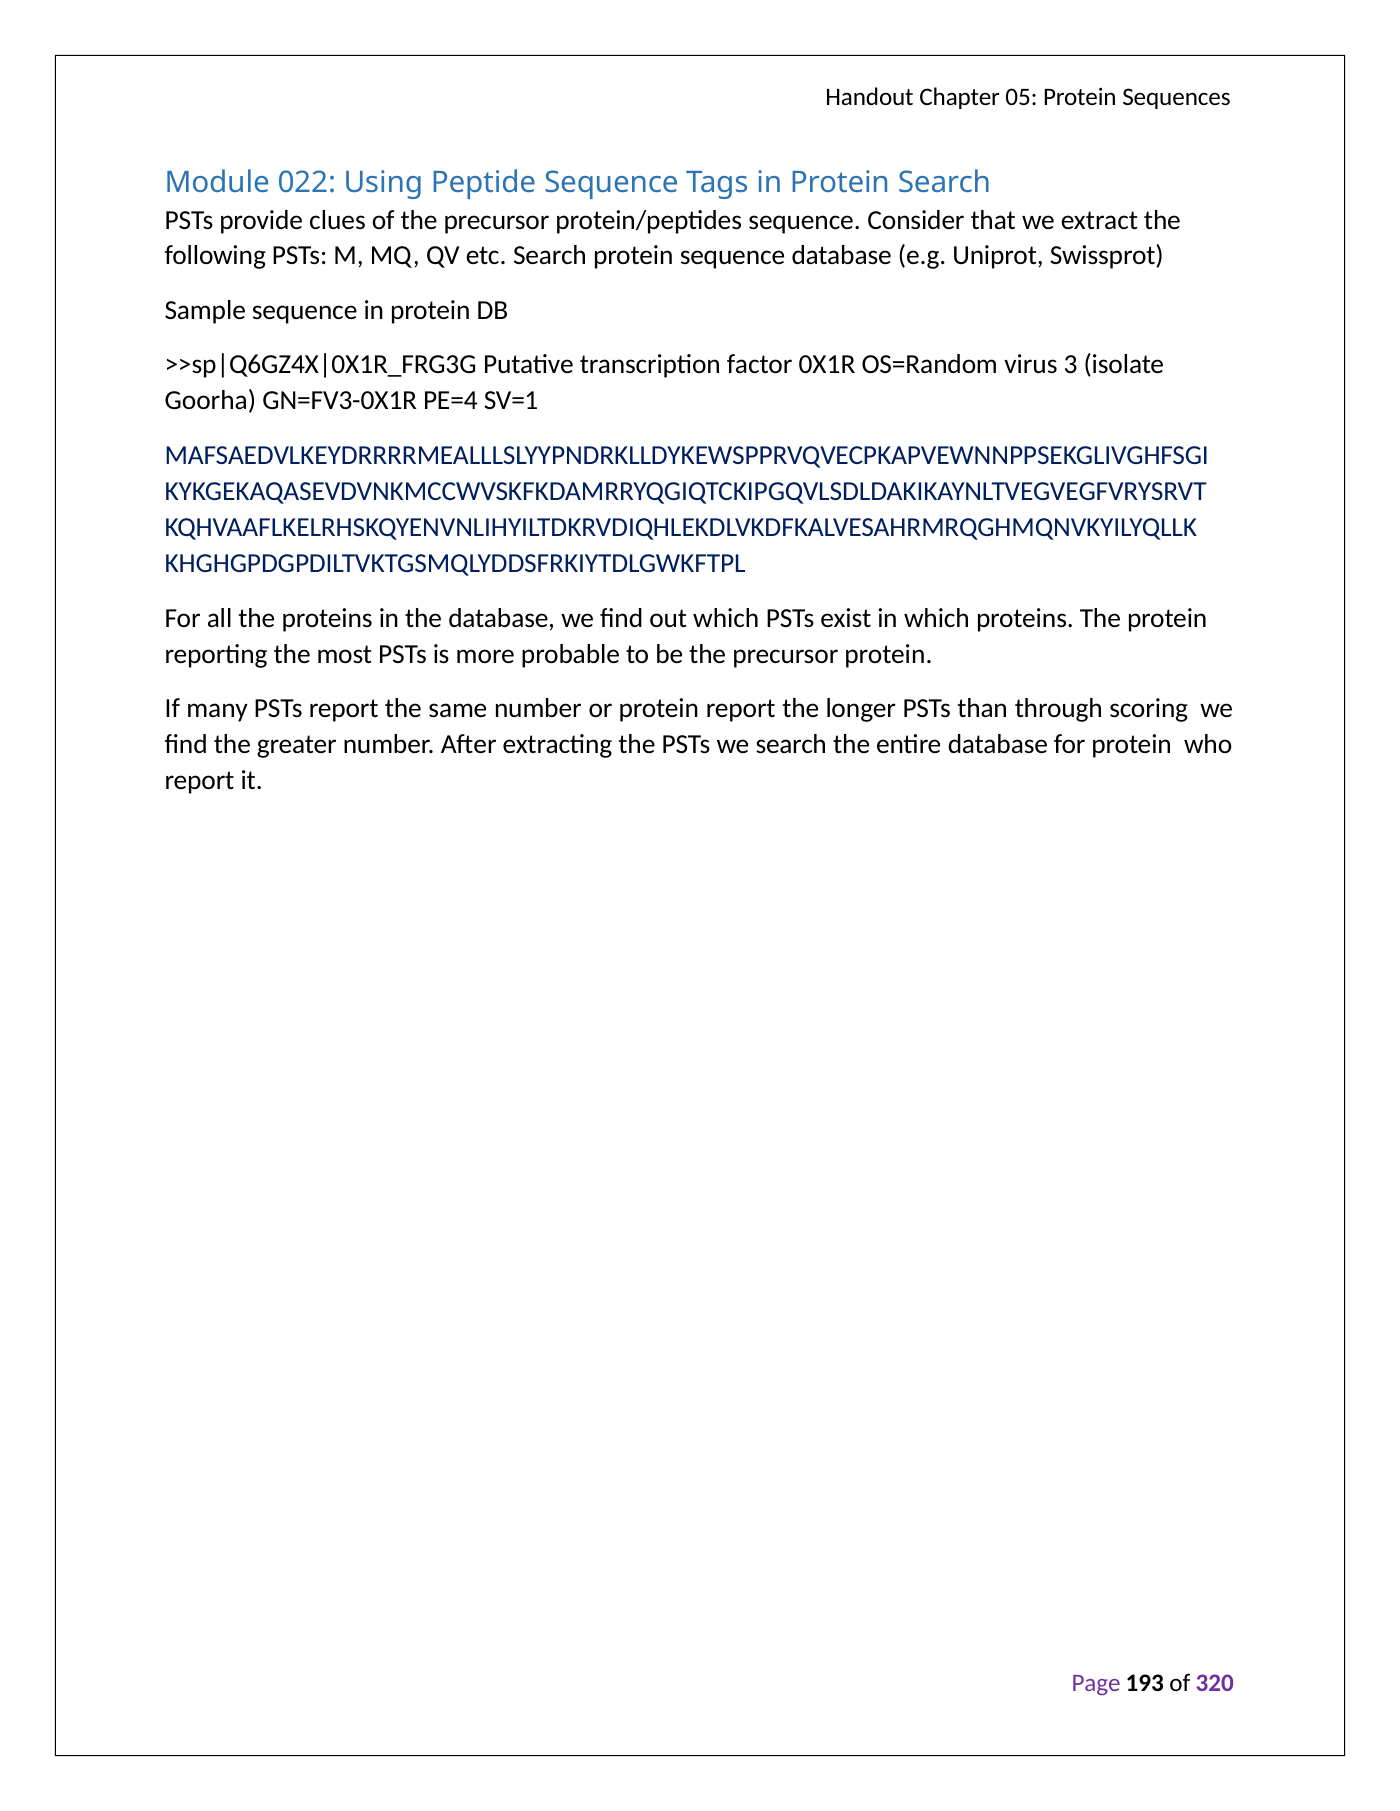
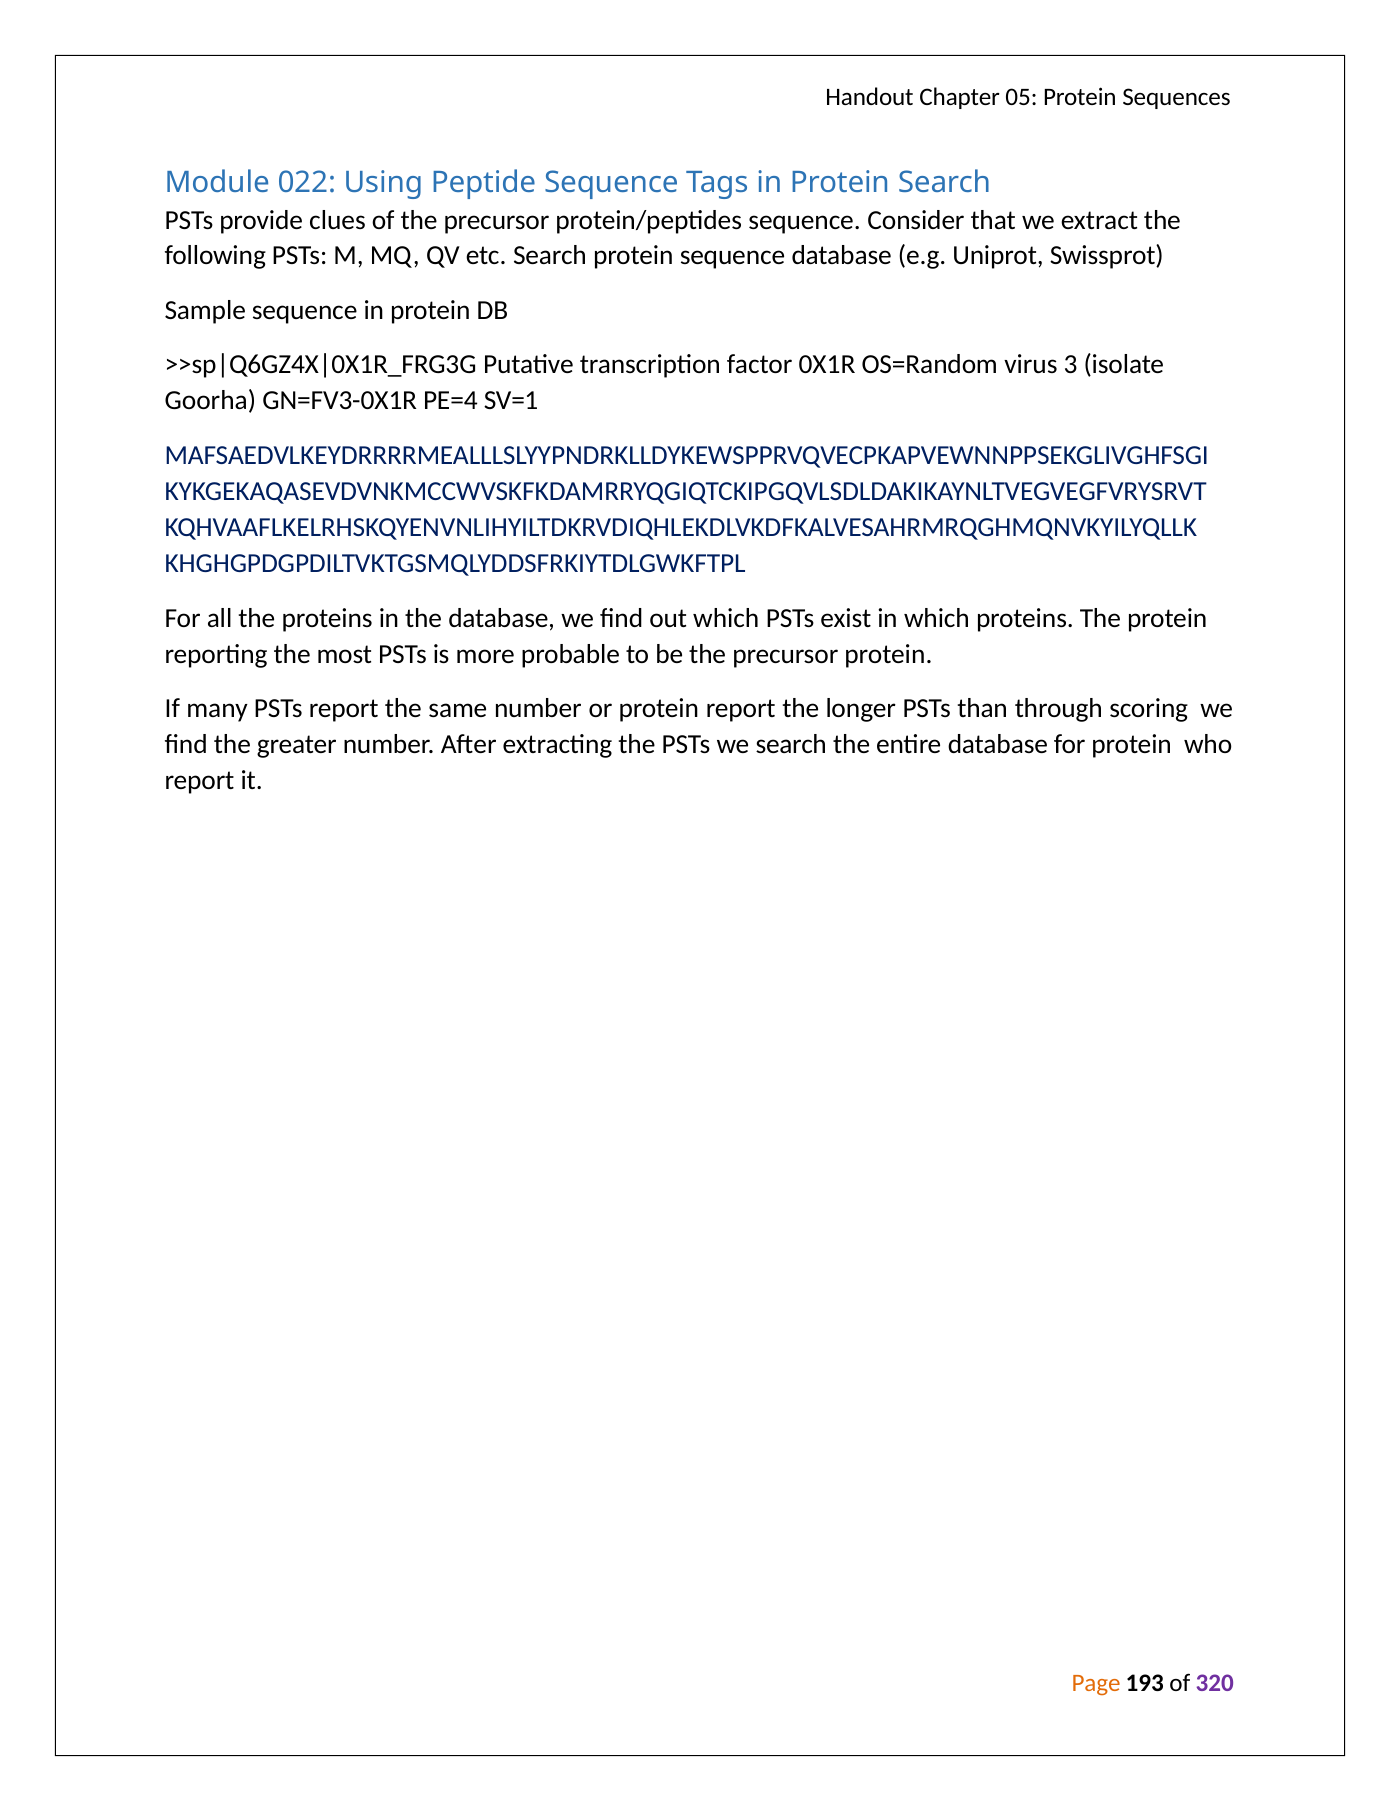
Page colour: purple -> orange
